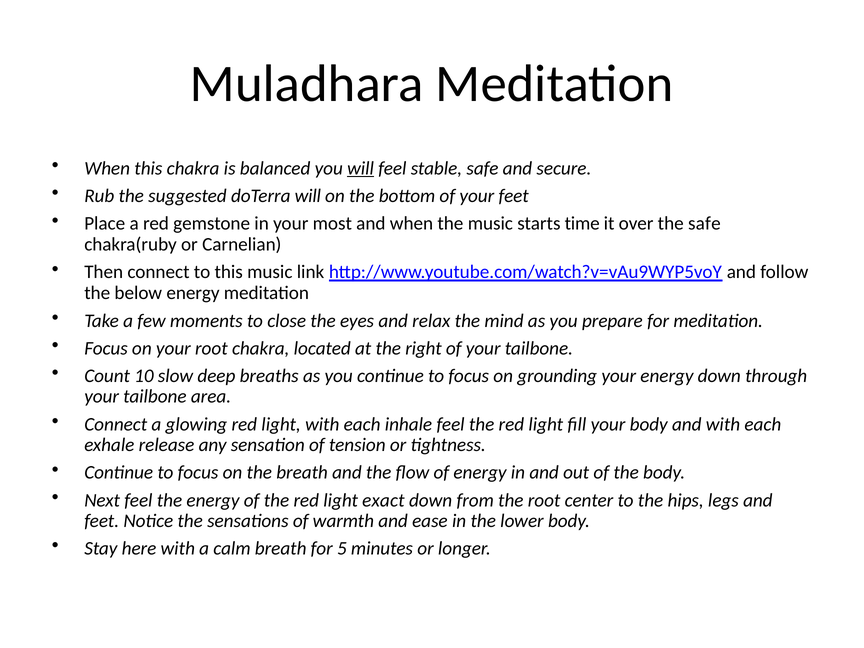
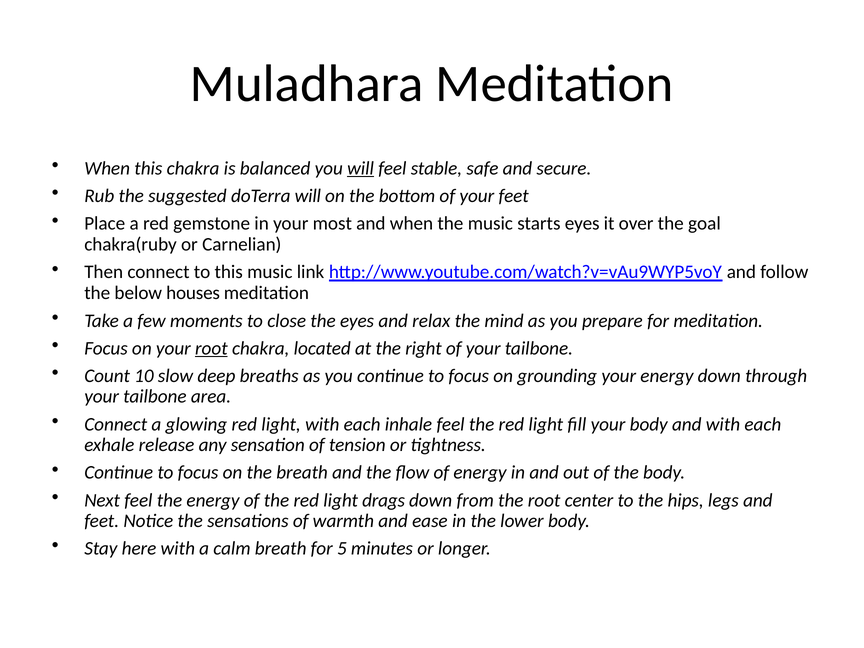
starts time: time -> eyes
the safe: safe -> goal
below energy: energy -> houses
root at (211, 348) underline: none -> present
exact: exact -> drags
